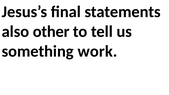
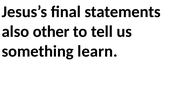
work: work -> learn
